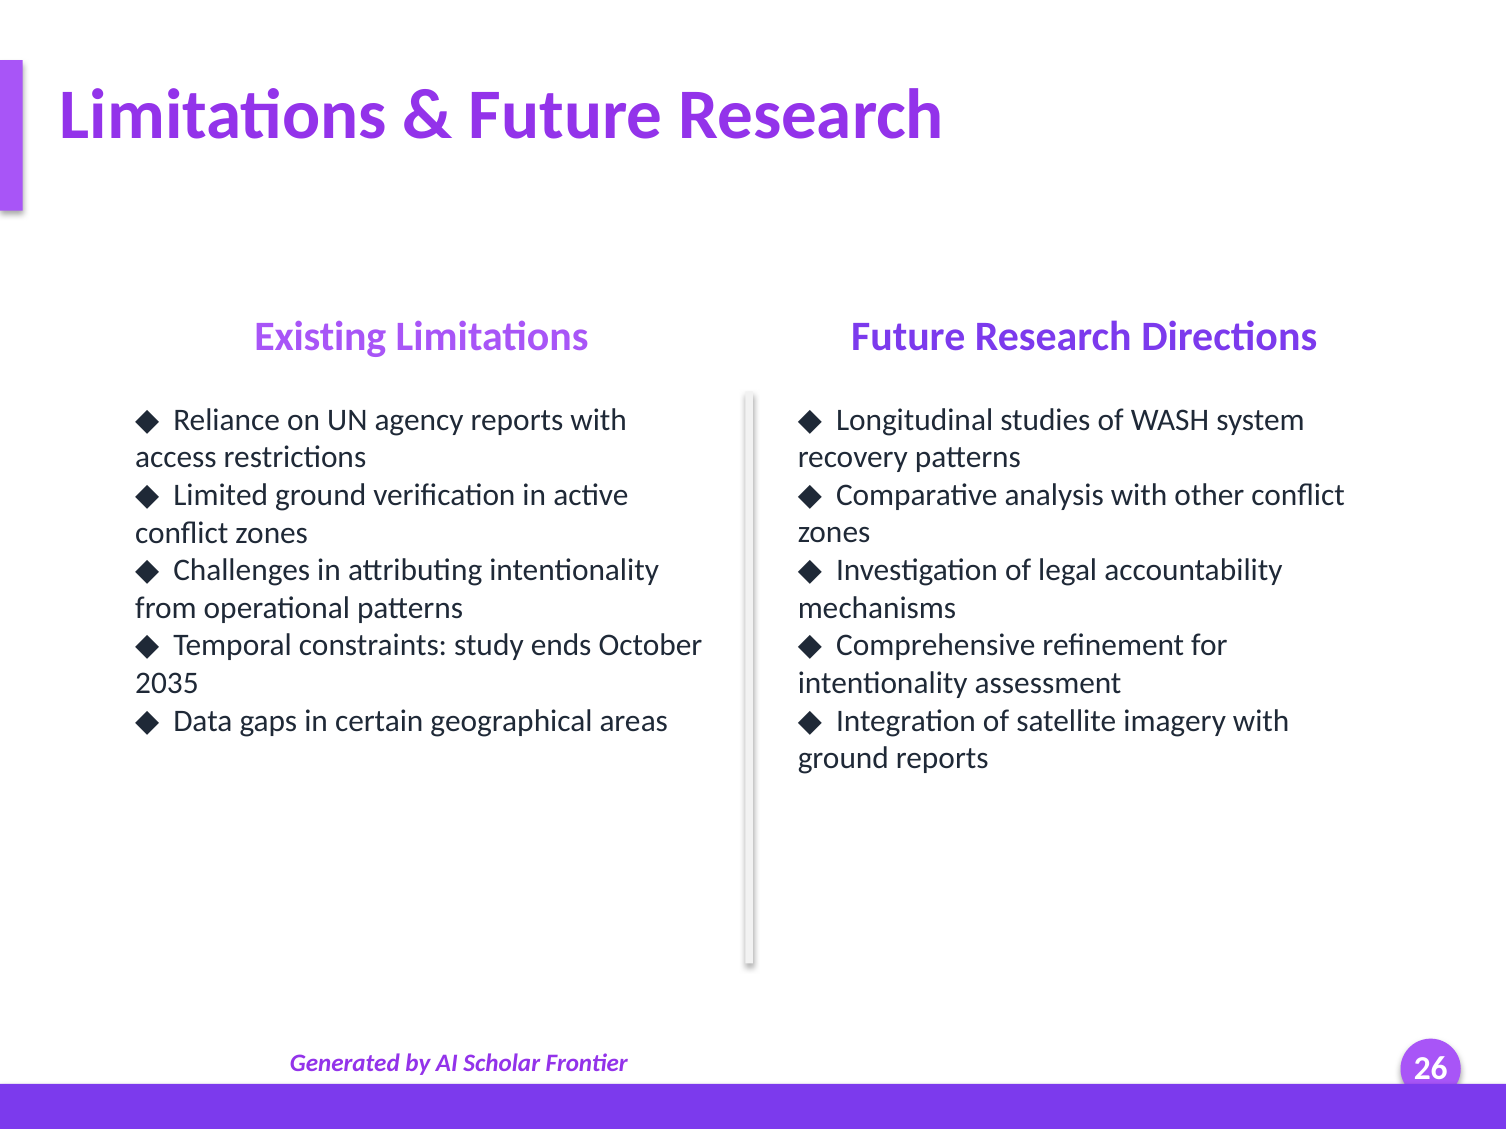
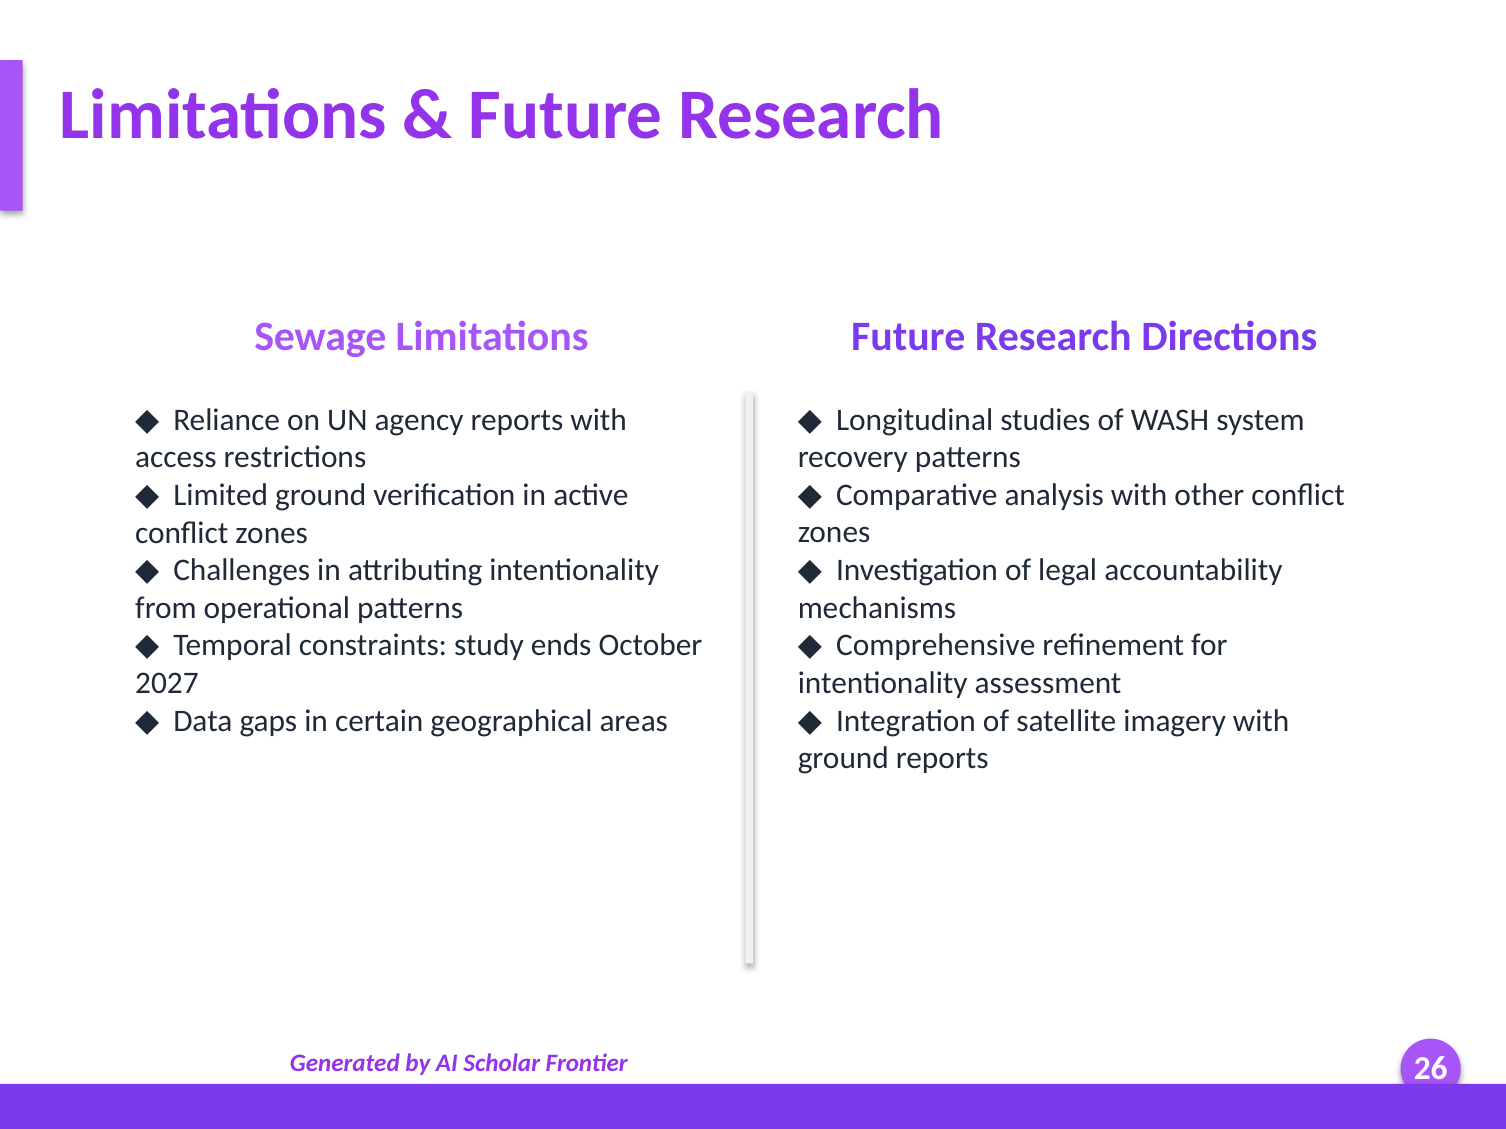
Existing: Existing -> Sewage
2035: 2035 -> 2027
